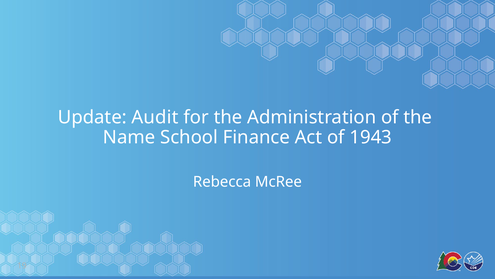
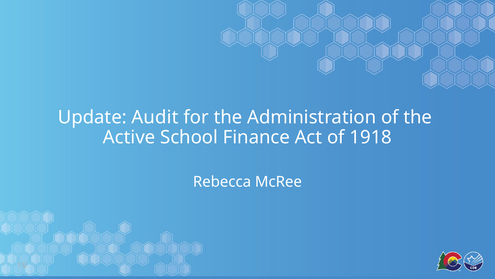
Name: Name -> Active
1943: 1943 -> 1918
